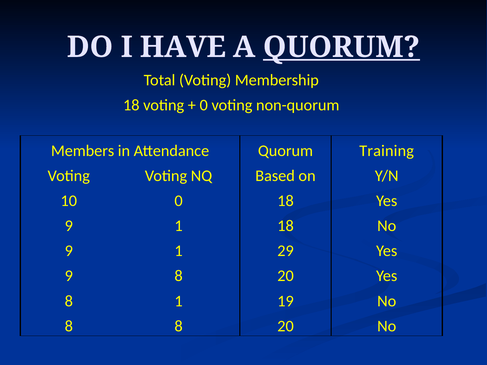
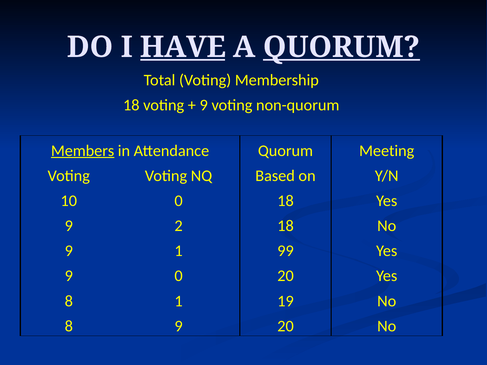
HAVE underline: none -> present
0 at (204, 105): 0 -> 9
Members underline: none -> present
Training: Training -> Meeting
1 at (179, 226): 1 -> 2
29: 29 -> 99
9 8: 8 -> 0
8 8: 8 -> 9
